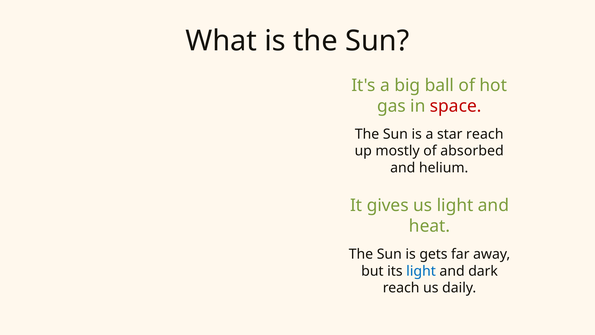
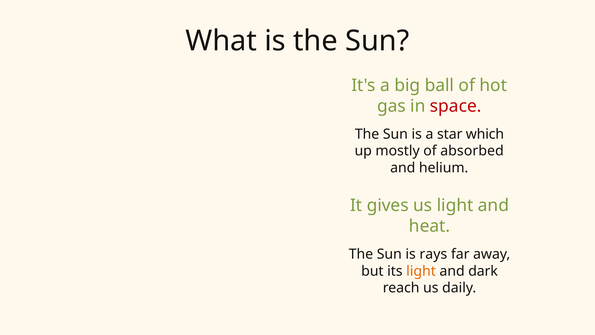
star reach: reach -> which
gets: gets -> rays
light at (421, 271) colour: blue -> orange
